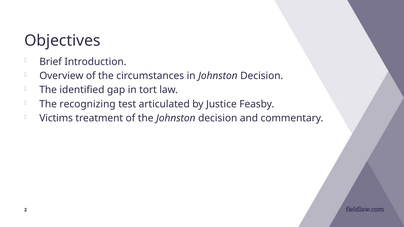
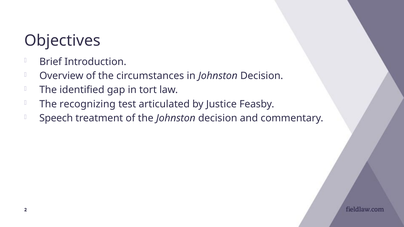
Victims: Victims -> Speech
